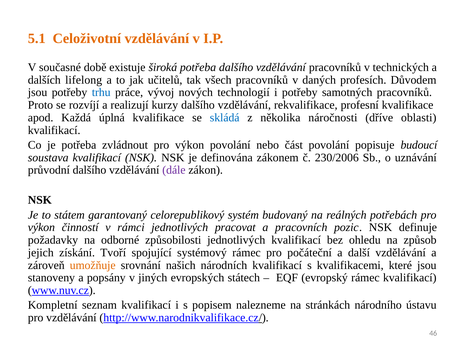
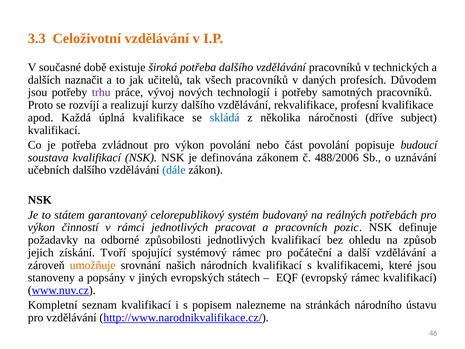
5.1: 5.1 -> 3.3
lifelong: lifelong -> naznačit
trhu colour: blue -> purple
oblasti: oblasti -> subject
230/2006: 230/2006 -> 488/2006
průvodní: průvodní -> učebních
dále colour: purple -> blue
